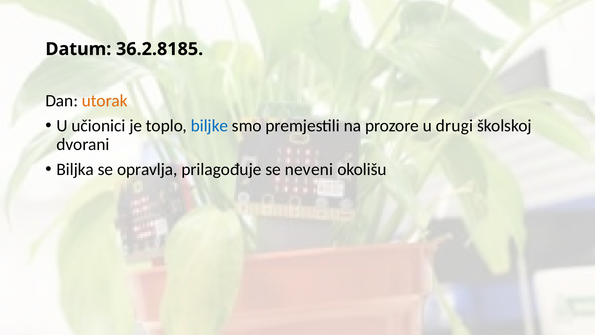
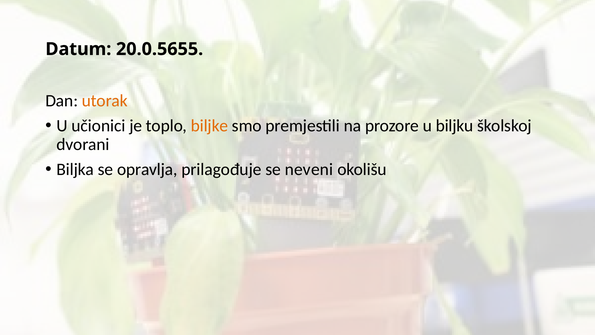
36.2.8185: 36.2.8185 -> 20.0.5655
biljke colour: blue -> orange
drugi: drugi -> biljku
